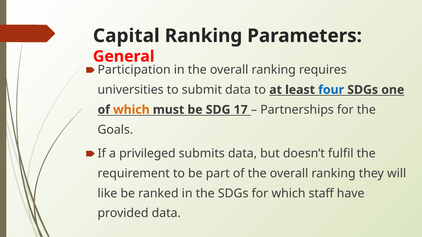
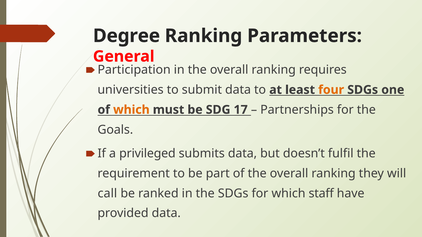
Capital: Capital -> Degree
four colour: blue -> orange
like: like -> call
